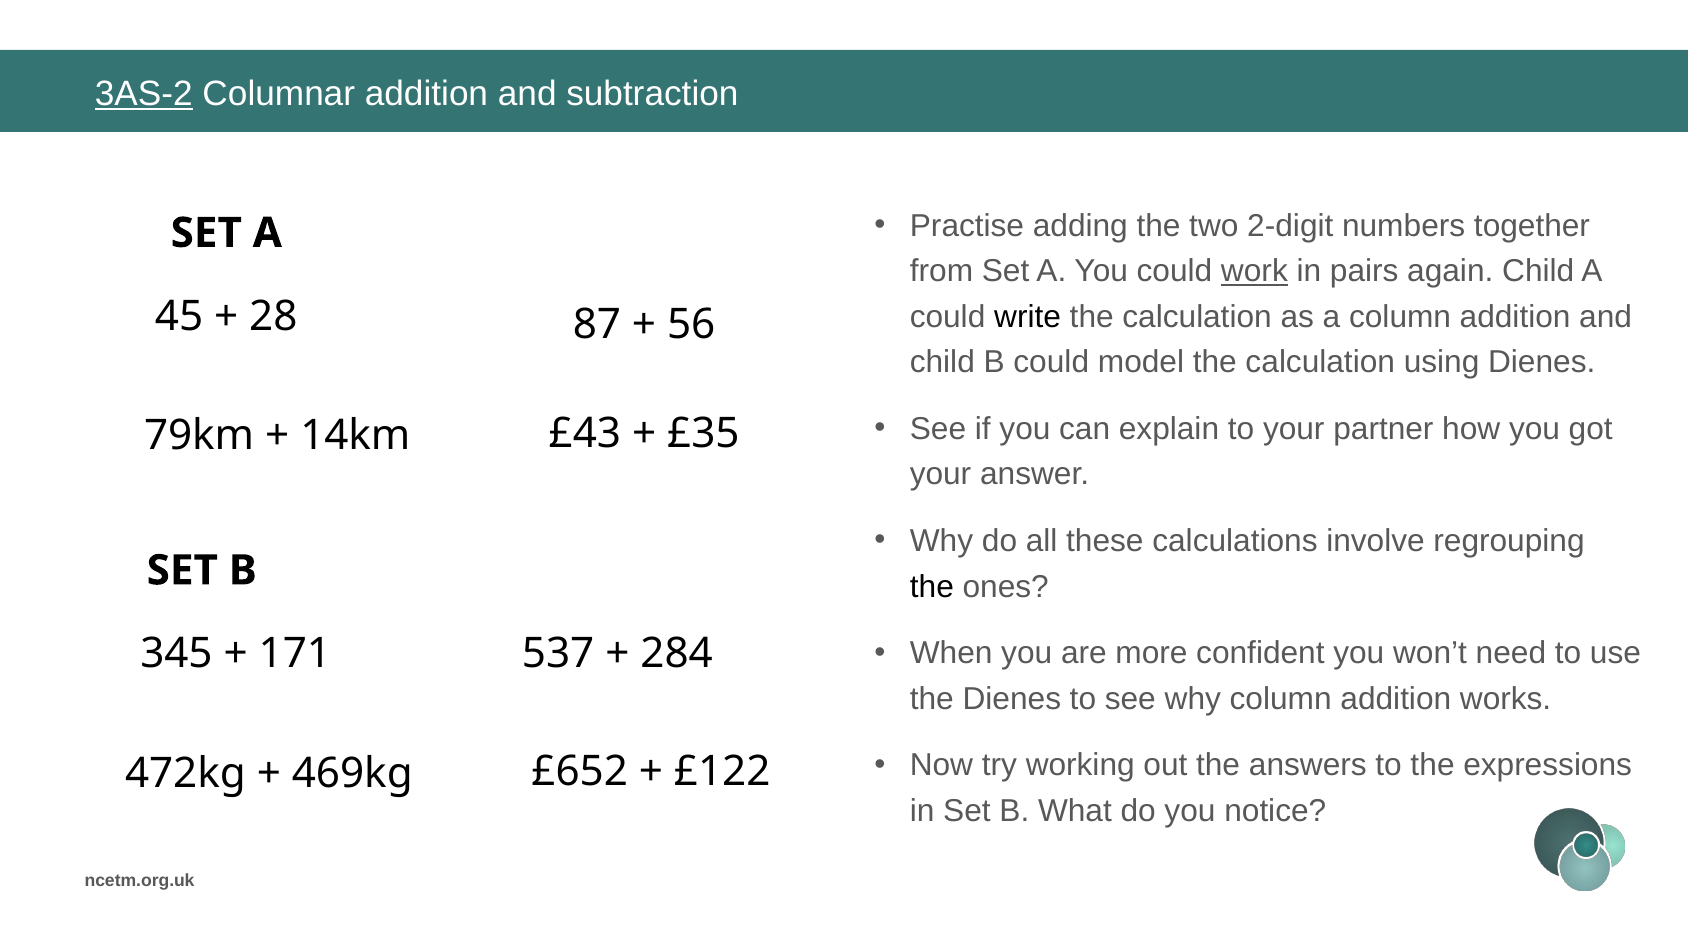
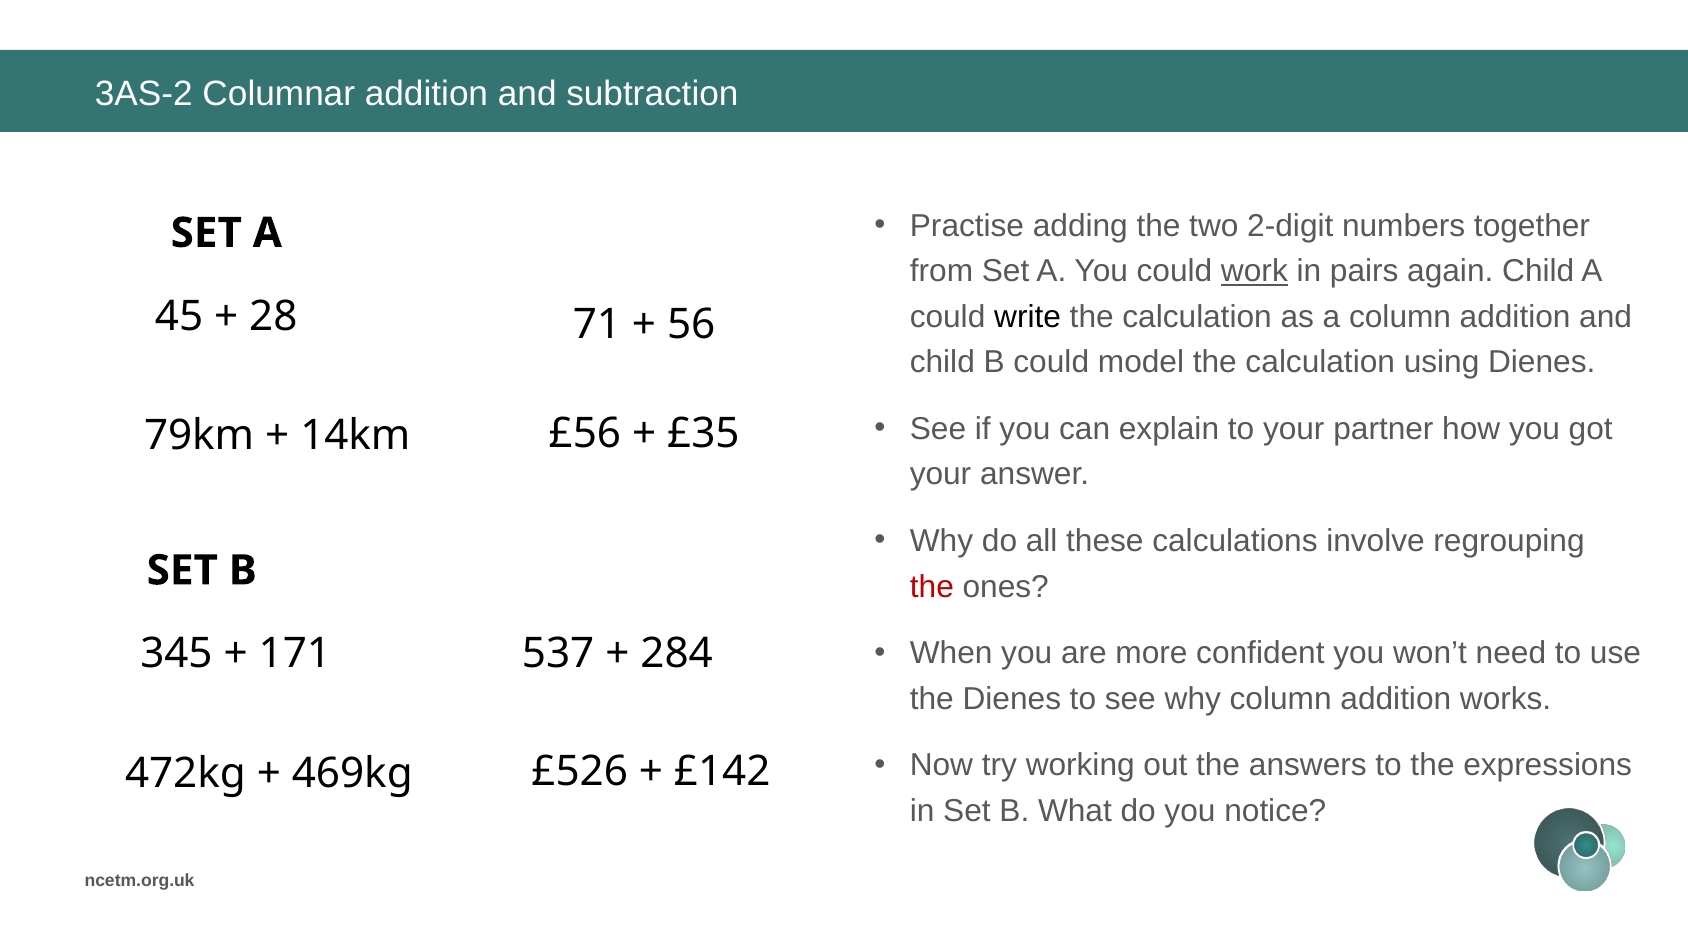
3AS-2 underline: present -> none
87: 87 -> 71
£43: £43 -> £56
the at (932, 587) colour: black -> red
£652: £652 -> £526
£122: £122 -> £142
